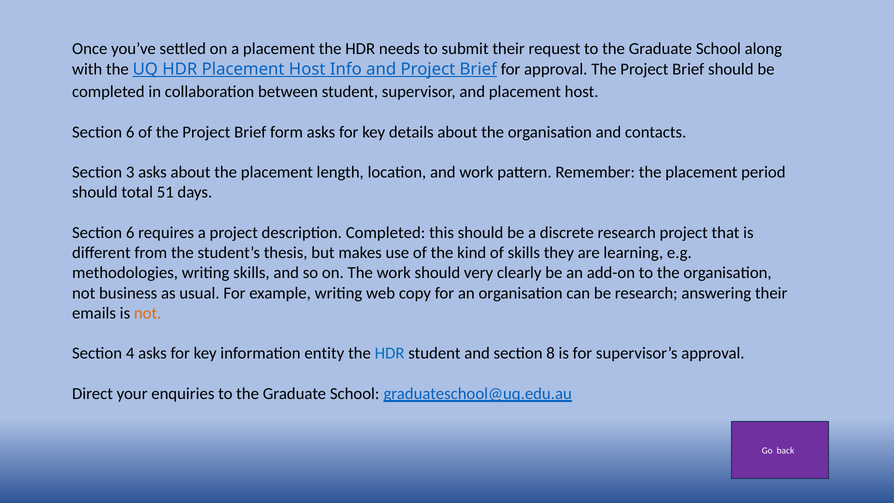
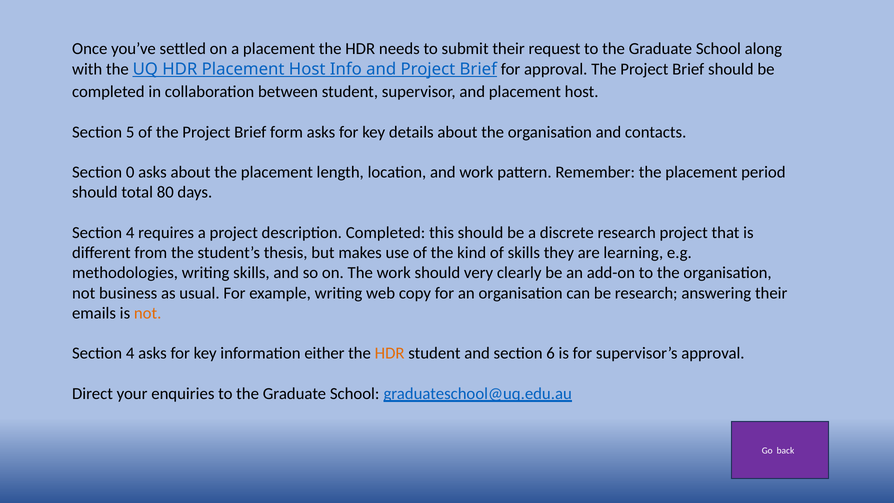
6 at (130, 132): 6 -> 5
3: 3 -> 0
51: 51 -> 80
6 at (130, 233): 6 -> 4
entity: entity -> either
HDR at (390, 353) colour: blue -> orange
8: 8 -> 6
